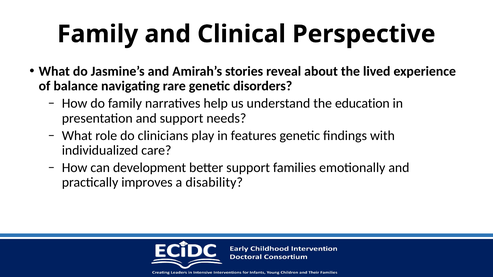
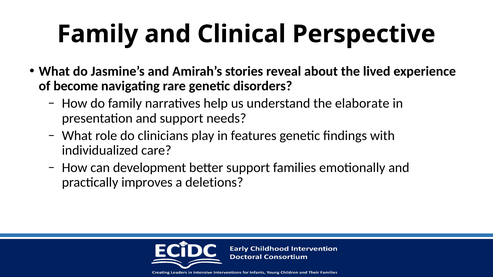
balance: balance -> become
education: education -> elaborate
disability: disability -> deletions
